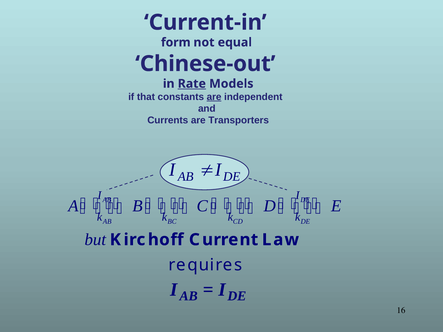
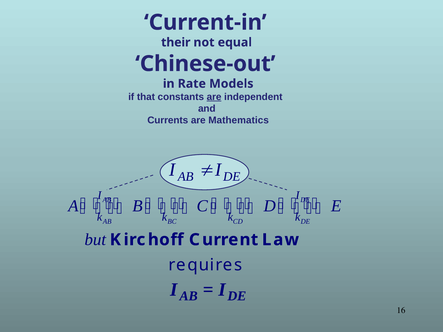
form: form -> their
Rate underline: present -> none
Transporters: Transporters -> Mathematics
